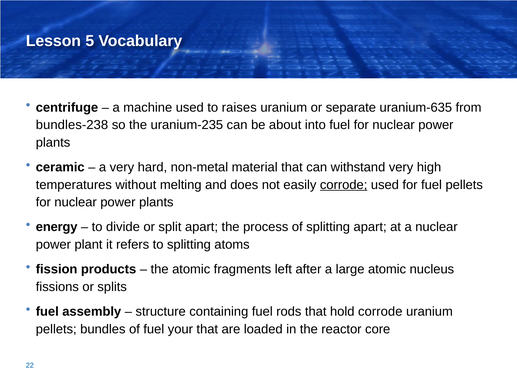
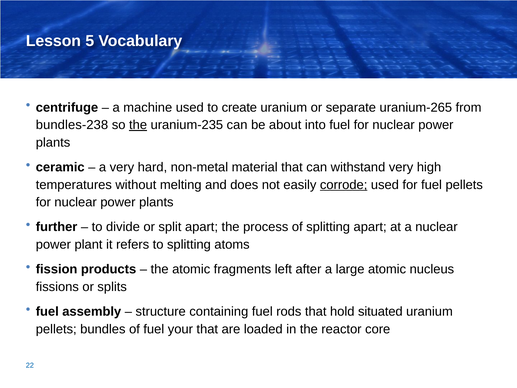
raises: raises -> create
uranium-635: uranium-635 -> uranium-265
the at (138, 125) underline: none -> present
energy: energy -> further
hold corrode: corrode -> situated
